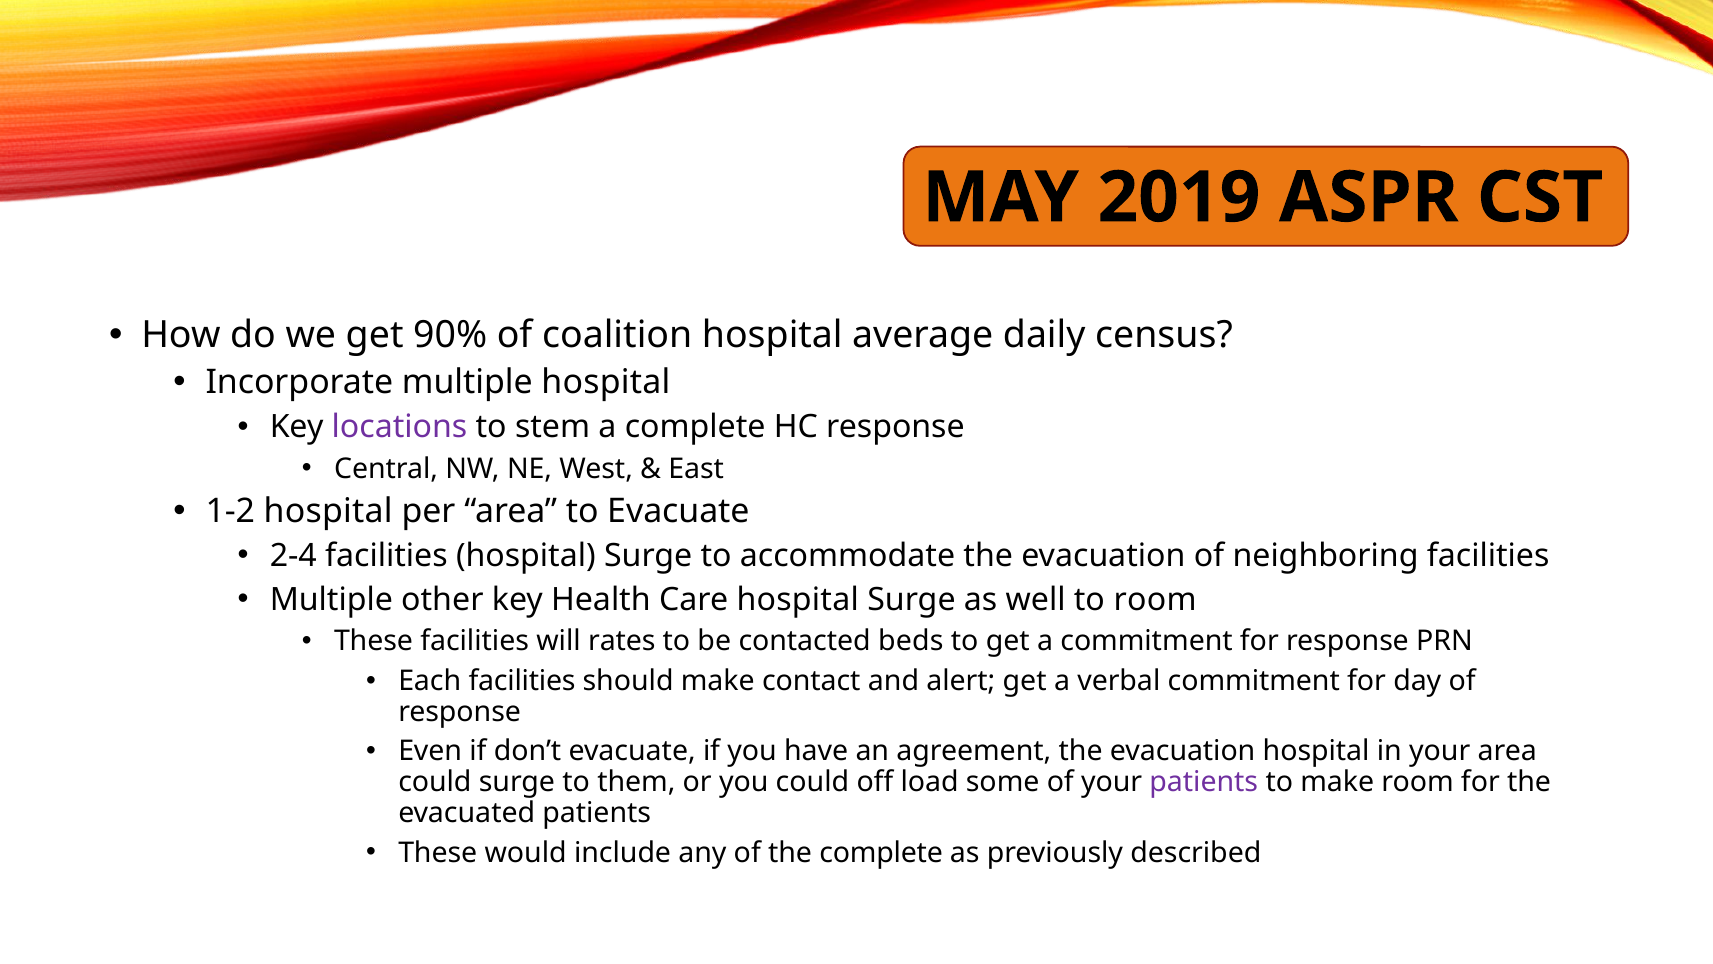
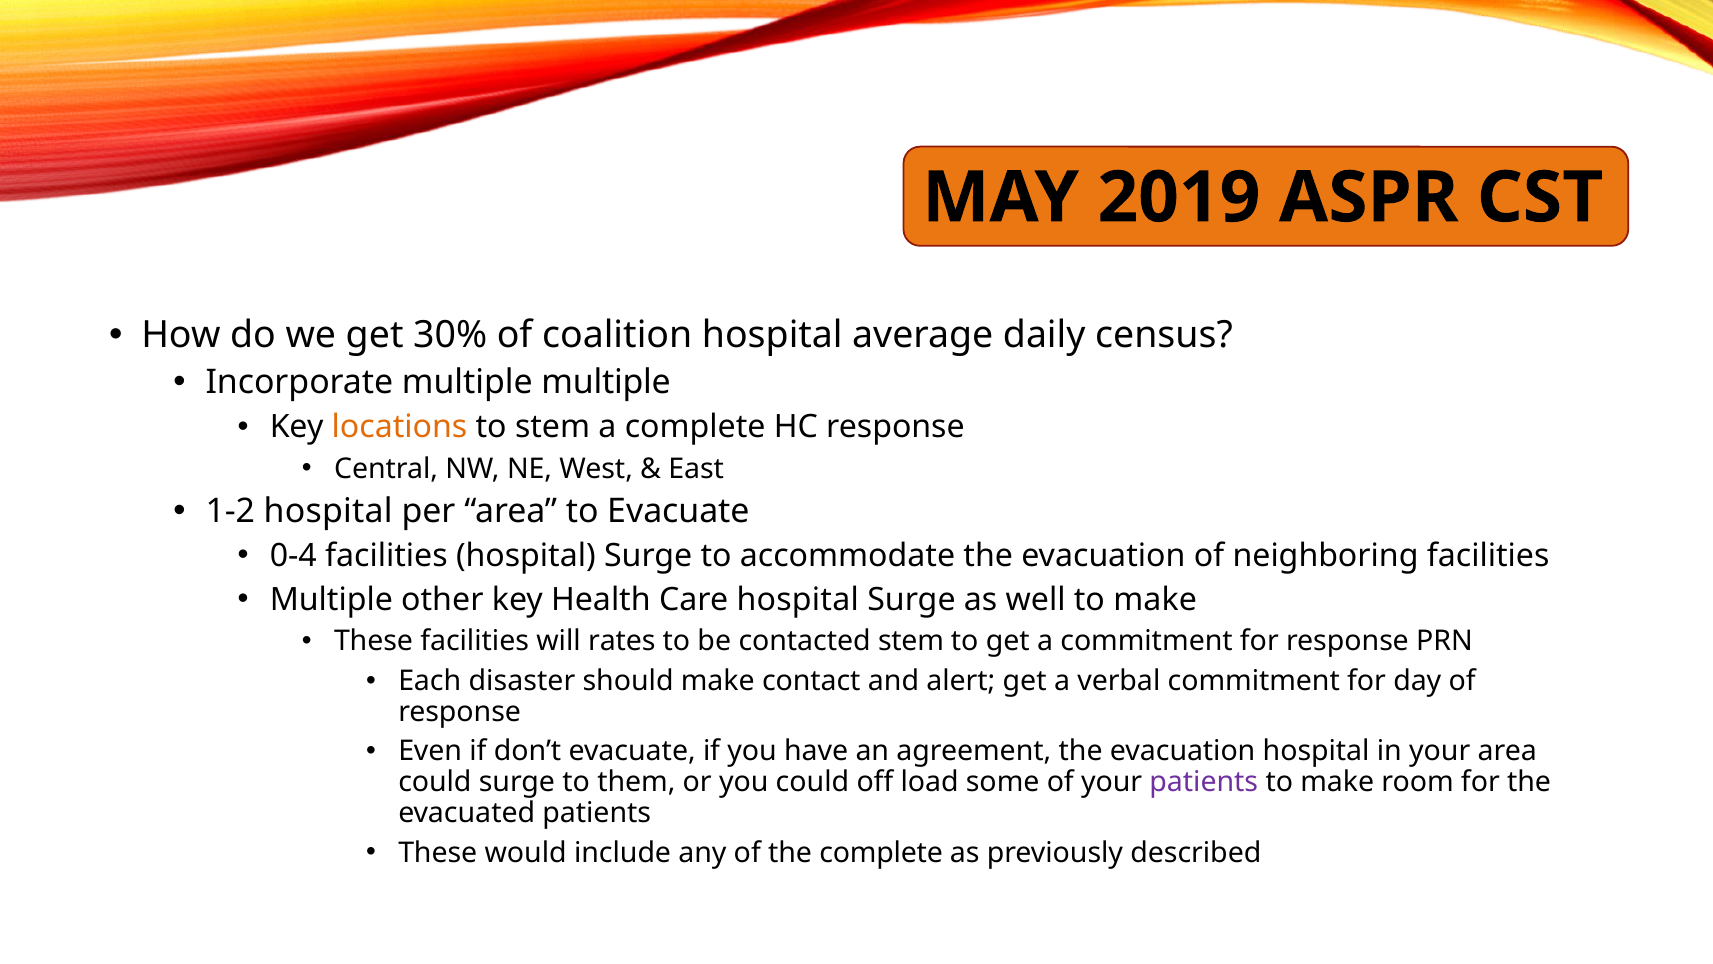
90%: 90% -> 30%
multiple hospital: hospital -> multiple
locations colour: purple -> orange
2-4: 2-4 -> 0-4
well to room: room -> make
contacted beds: beds -> stem
Each facilities: facilities -> disaster
